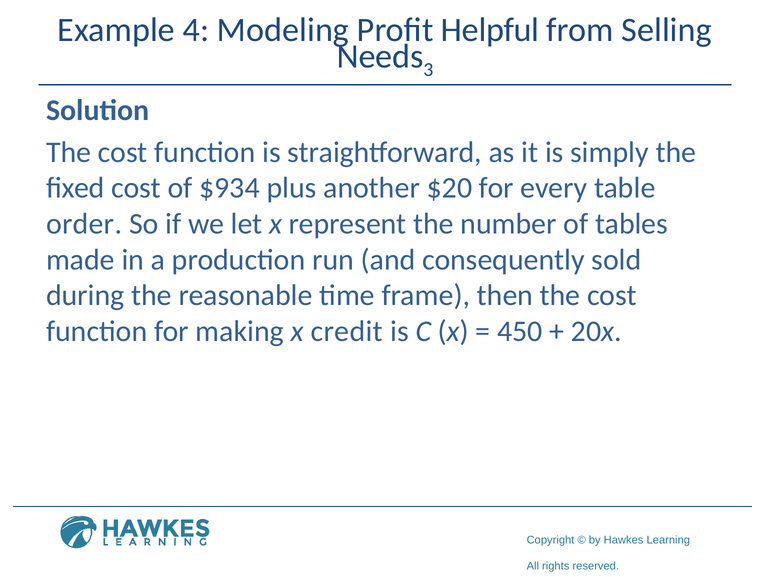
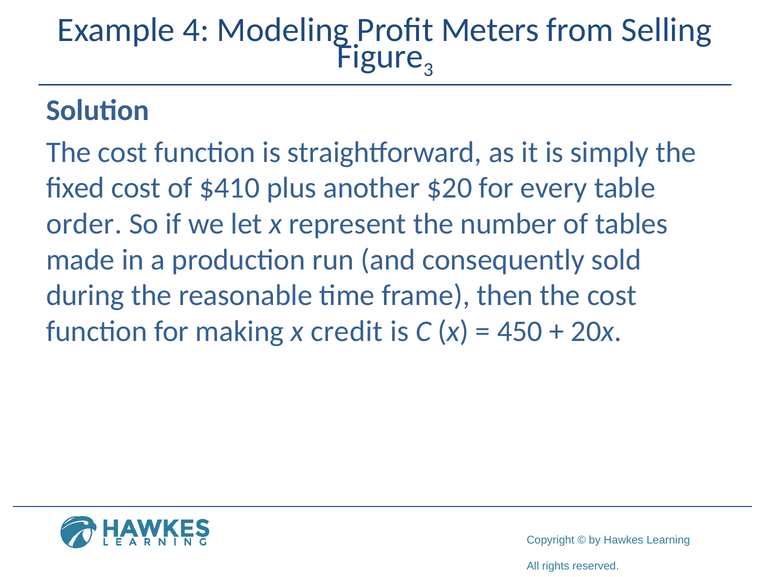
Helpful: Helpful -> Meters
Needs: Needs -> Figure
$934: $934 -> $410
